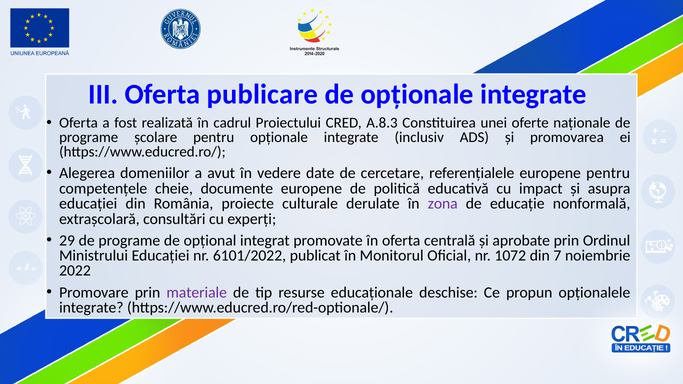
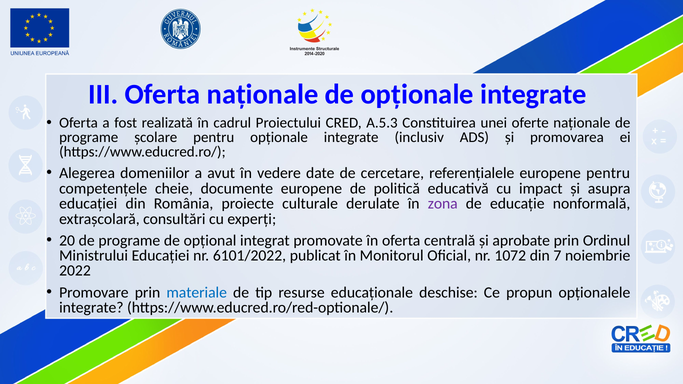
Oferta publicare: publicare -> naționale
A.8.3: A.8.3 -> A.5.3
29: 29 -> 20
materiale colour: purple -> blue
